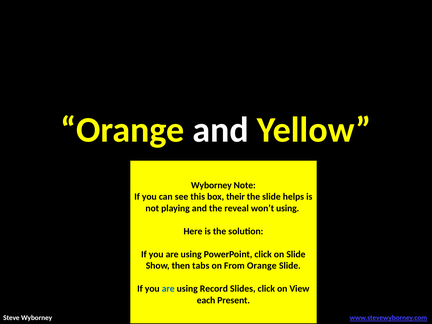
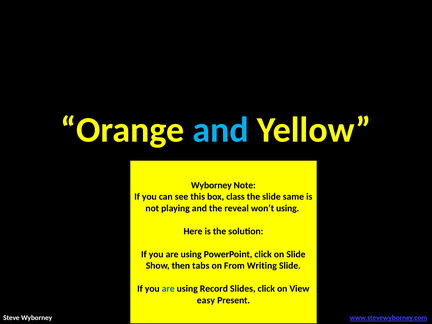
and at (221, 130) colour: white -> light blue
their: their -> class
helps: helps -> same
From Orange: Orange -> Writing
each: each -> easy
